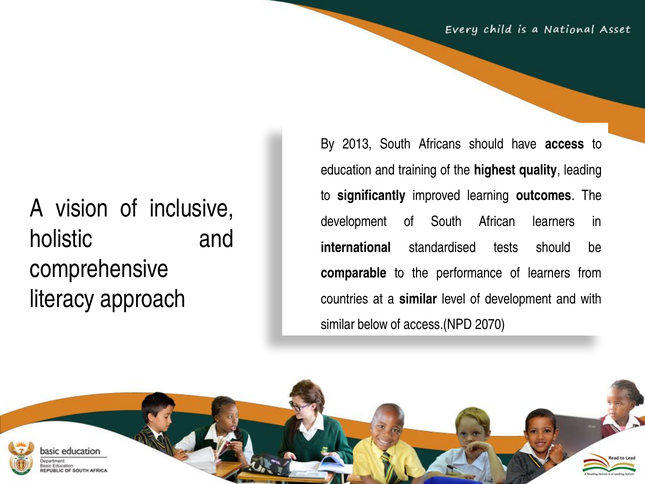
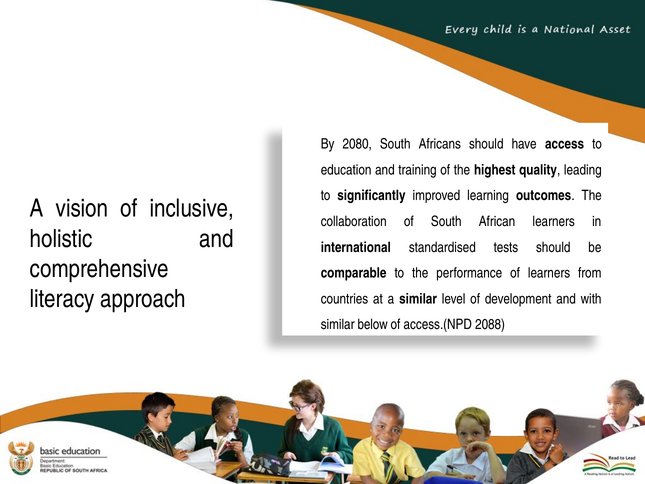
2013: 2013 -> 2080
development at (354, 221): development -> collaboration
2070: 2070 -> 2088
